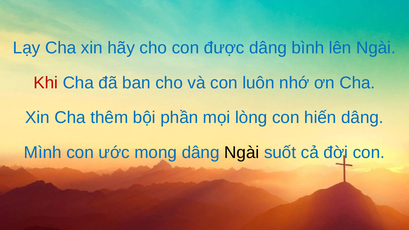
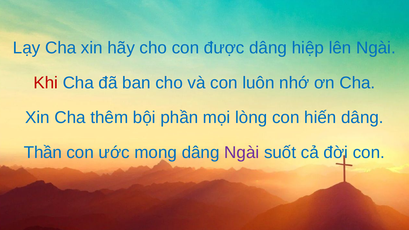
bình: bình -> hiệp
Mình: Mình -> Thần
Ngài at (242, 153) colour: black -> purple
